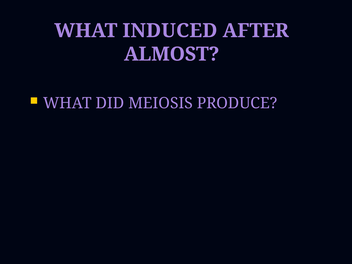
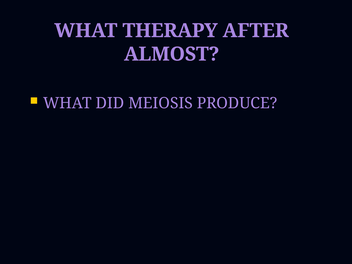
INDUCED: INDUCED -> THERAPY
